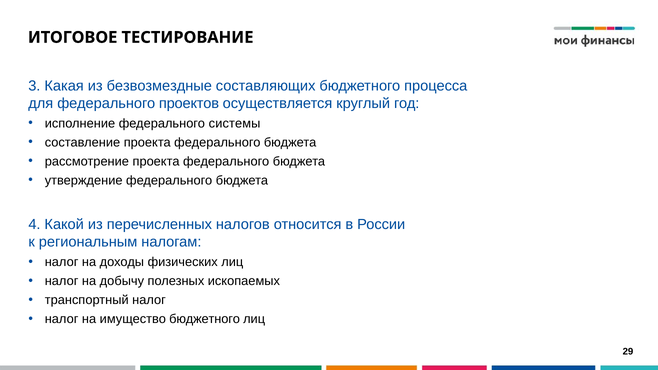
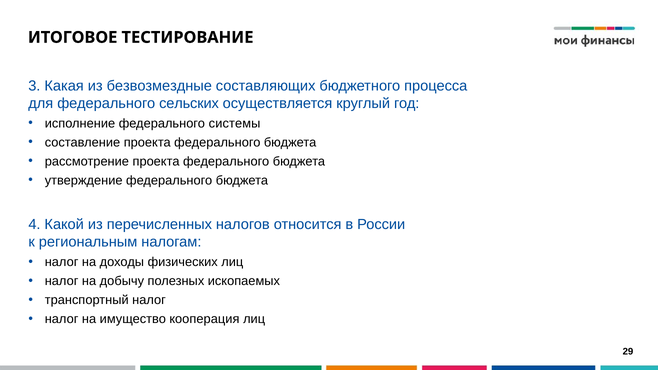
проектов: проектов -> сельских
имущество бюджетного: бюджетного -> кооперация
